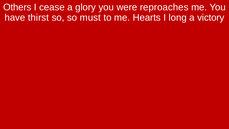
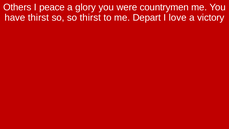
cease: cease -> peace
reproaches: reproaches -> countrymen
so must: must -> thirst
Hearts: Hearts -> Depart
long: long -> love
